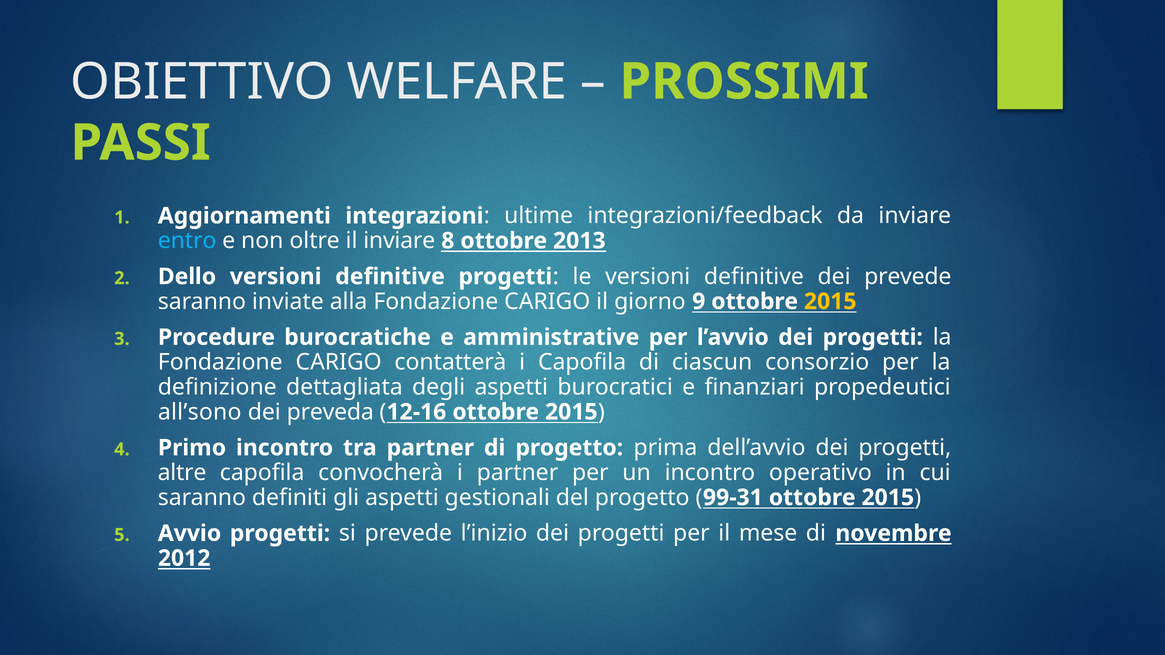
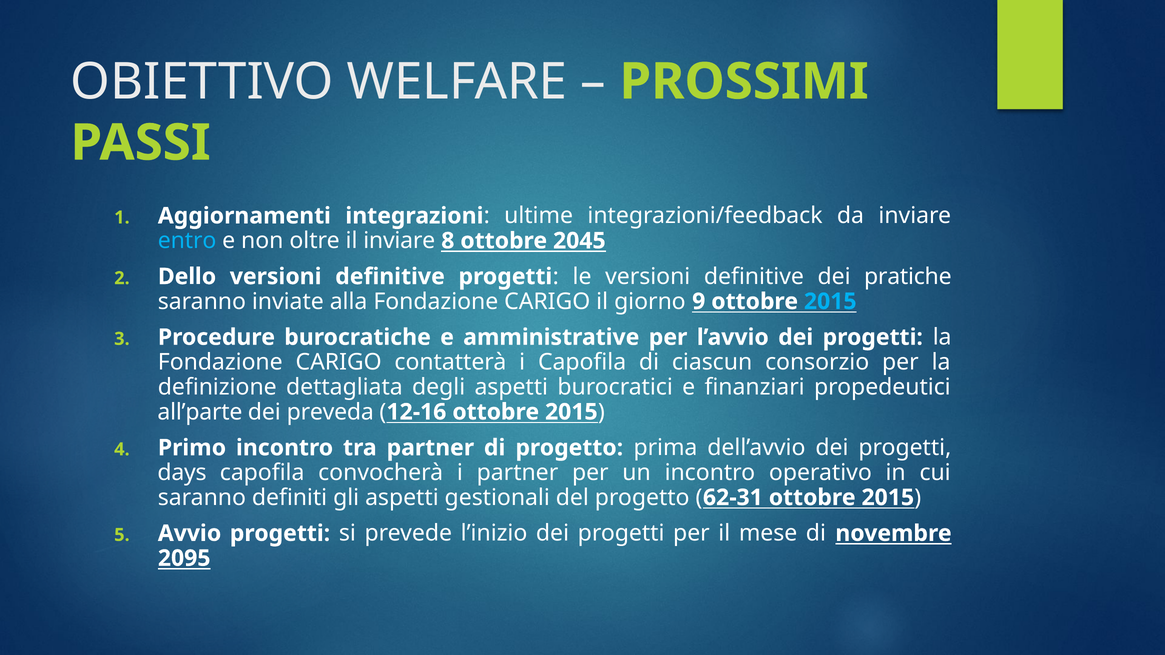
2013: 2013 -> 2045
dei prevede: prevede -> pratiche
2015 at (830, 302) colour: yellow -> light blue
all’sono: all’sono -> all’parte
altre: altre -> days
99-31: 99-31 -> 62-31
2012: 2012 -> 2095
